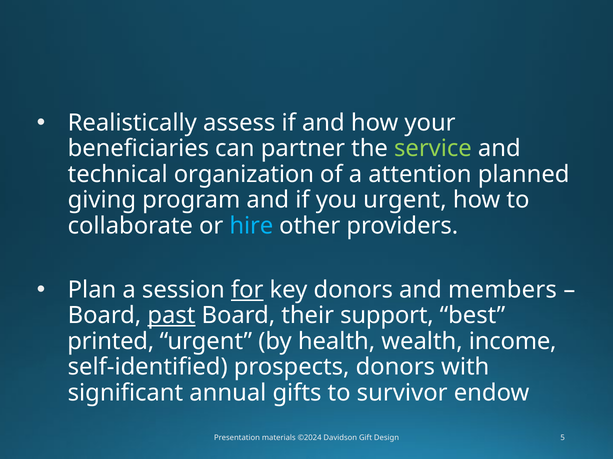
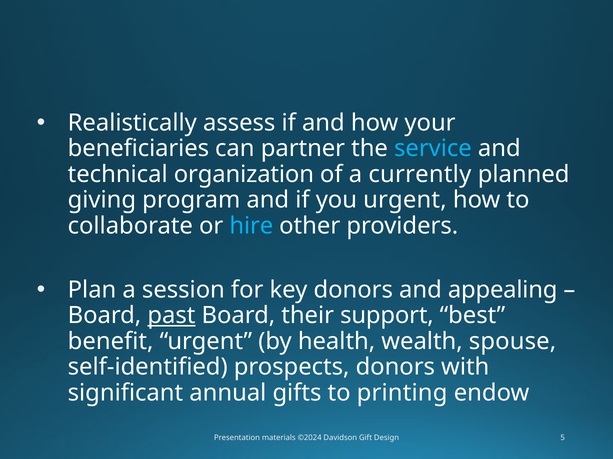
service colour: light green -> light blue
attention: attention -> currently
for underline: present -> none
members: members -> appealing
printed: printed -> benefit
income: income -> spouse
survivor: survivor -> printing
